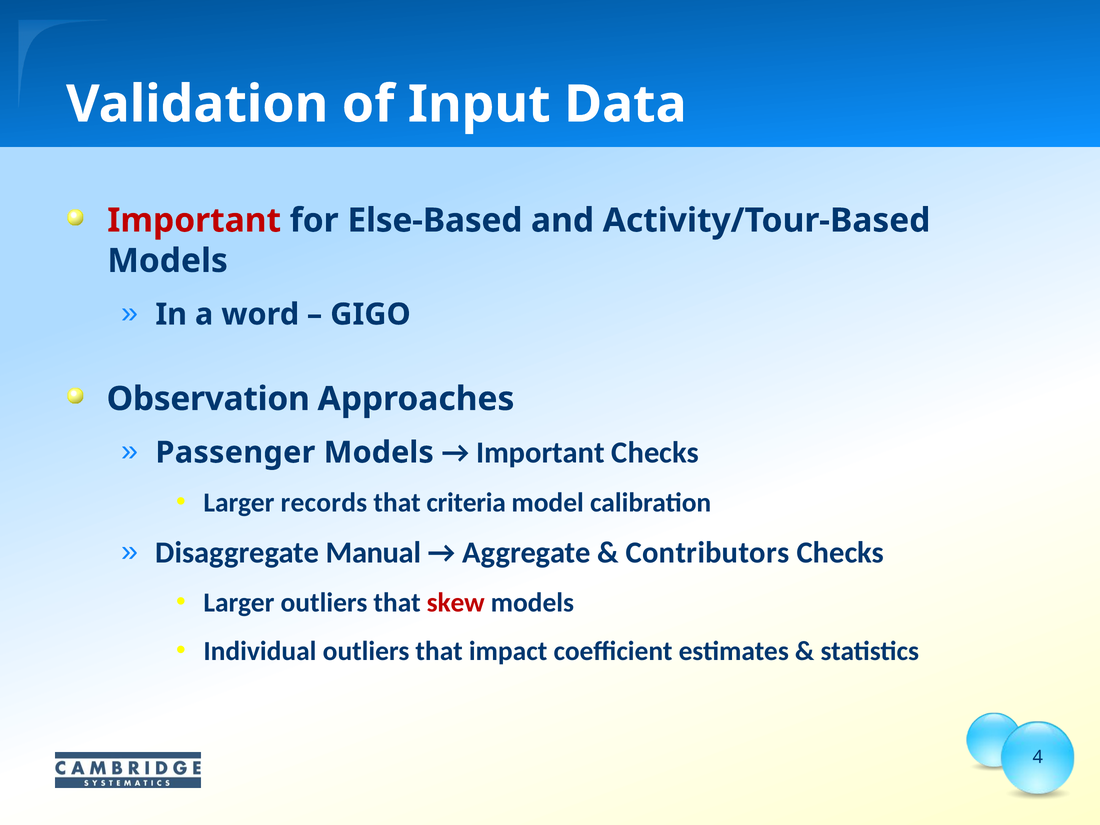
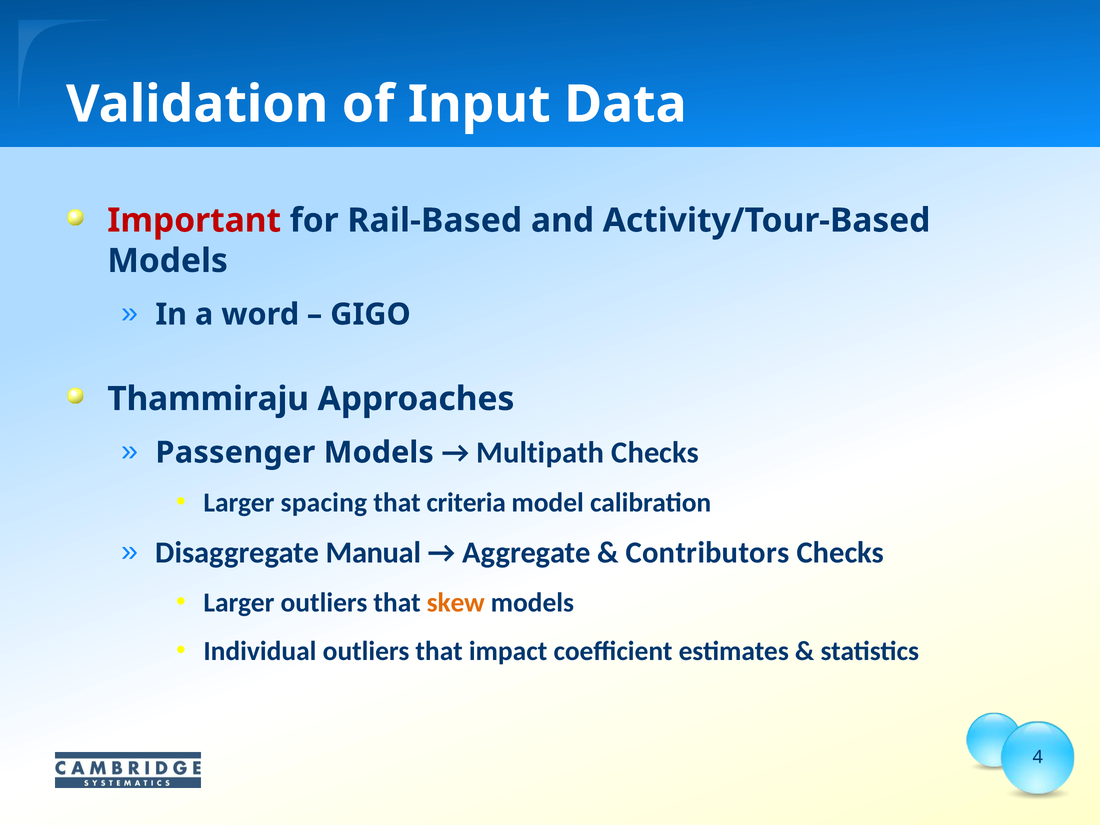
Else-Based: Else-Based -> Rail-Based
Observation: Observation -> Thammiraju
Important at (540, 453): Important -> Multipath
records: records -> spacing
skew colour: red -> orange
